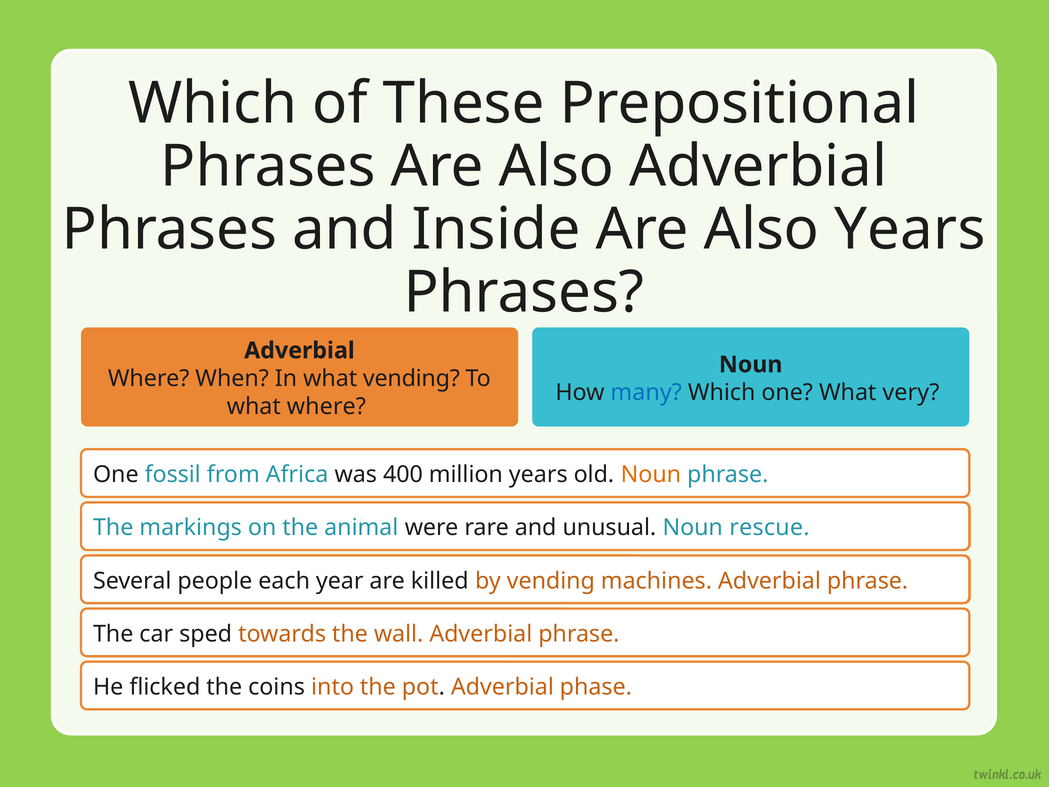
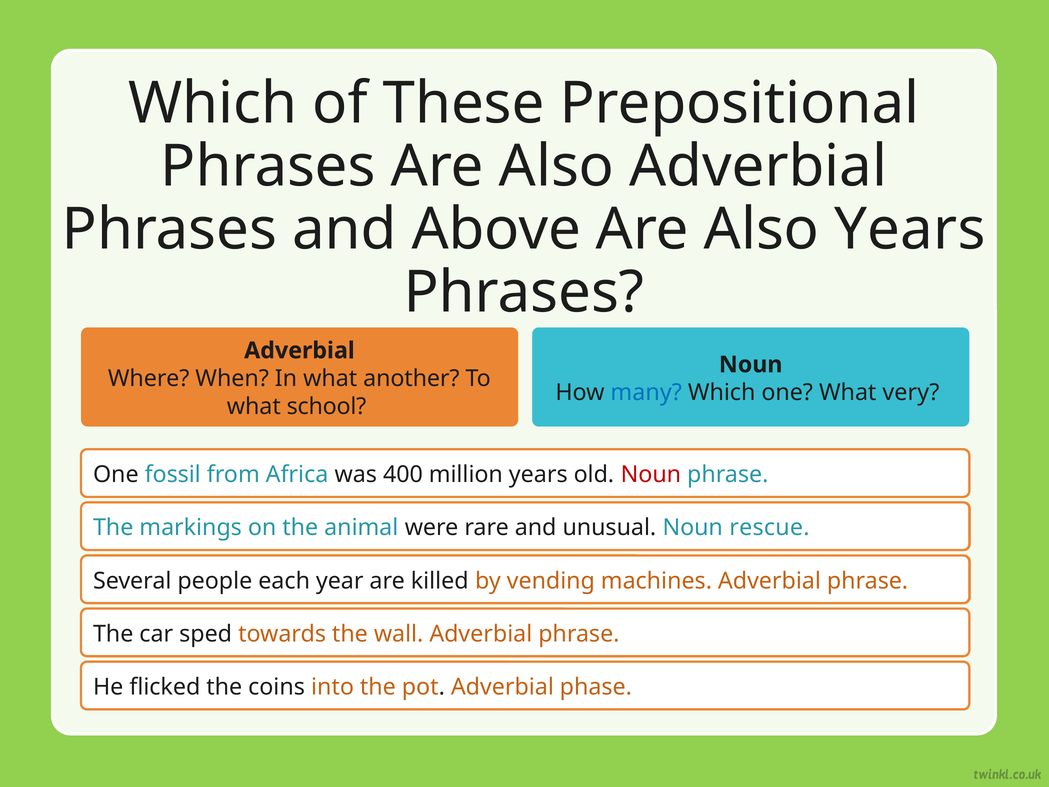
Inside: Inside -> Above
what vending: vending -> another
what where: where -> school
Noun at (651, 475) colour: orange -> red
